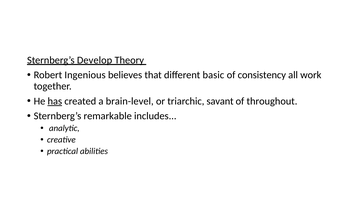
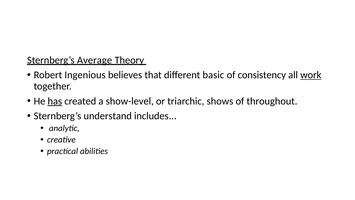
Develop: Develop -> Average
work underline: none -> present
brain-level: brain-level -> show-level
savant: savant -> shows
remarkable: remarkable -> understand
